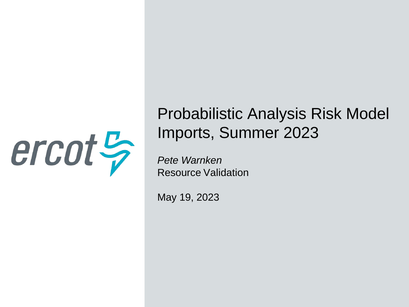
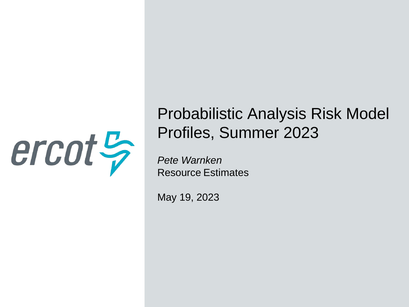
Imports: Imports -> Profiles
Validation: Validation -> Estimates
